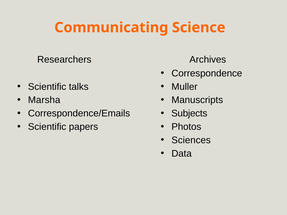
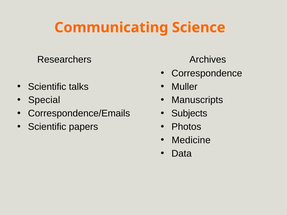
Marsha: Marsha -> Special
Sciences: Sciences -> Medicine
